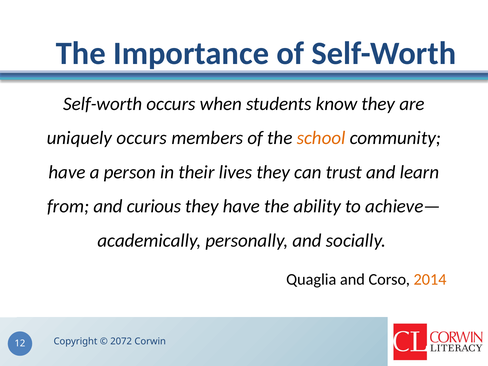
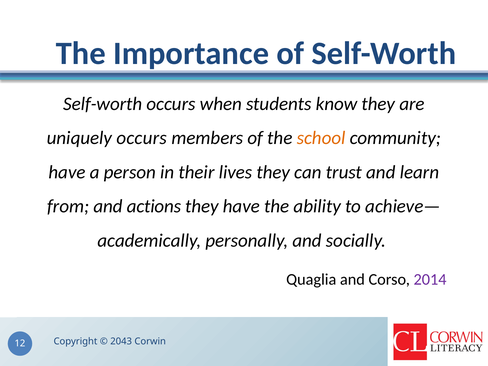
curious: curious -> actions
2014 colour: orange -> purple
2072: 2072 -> 2043
